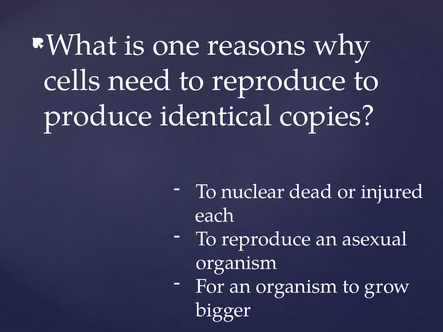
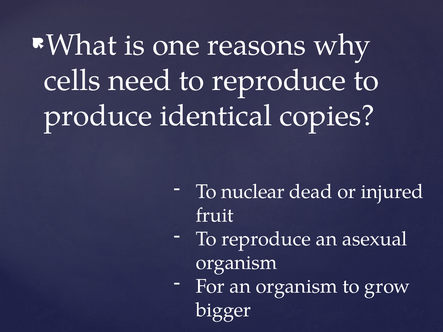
each: each -> fruit
